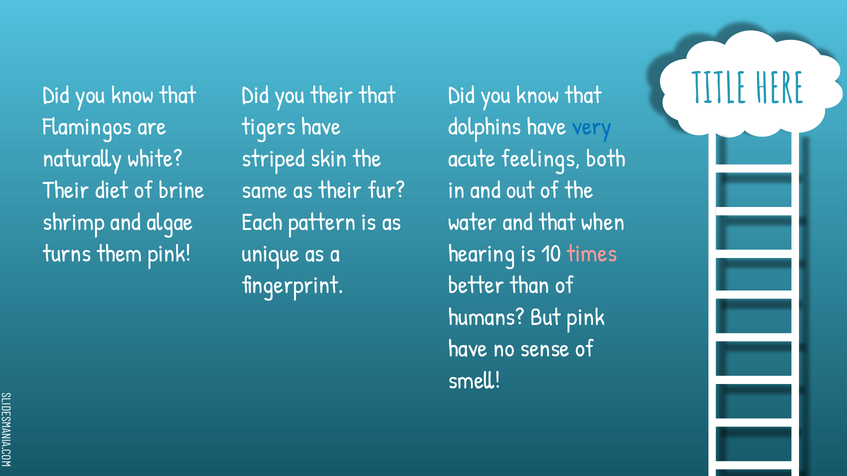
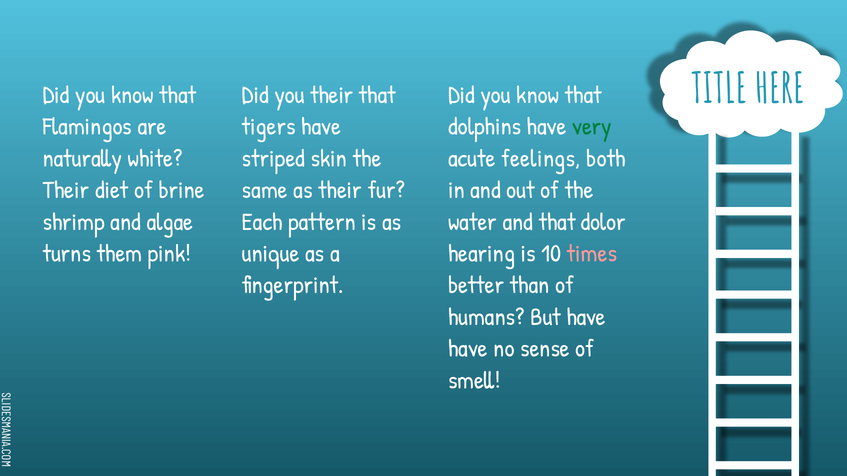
very colour: blue -> green
when: when -> dolor
But pink: pink -> have
